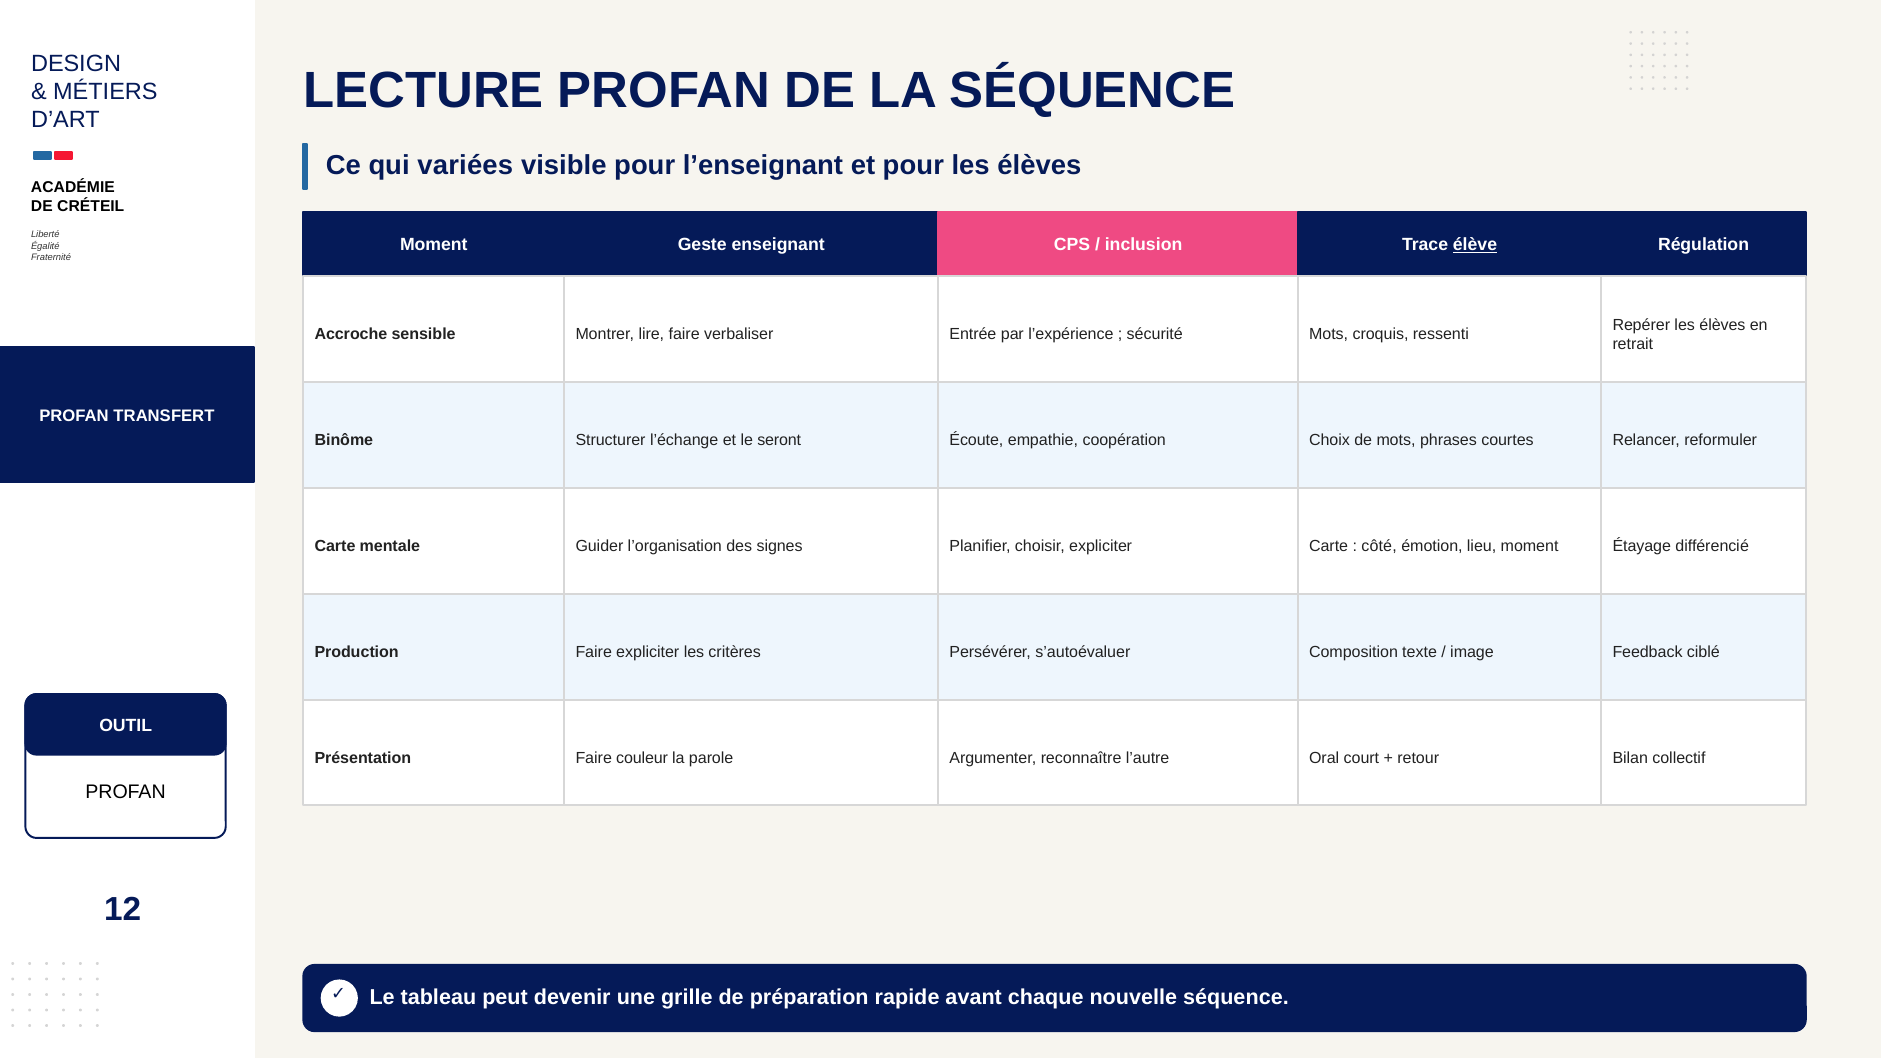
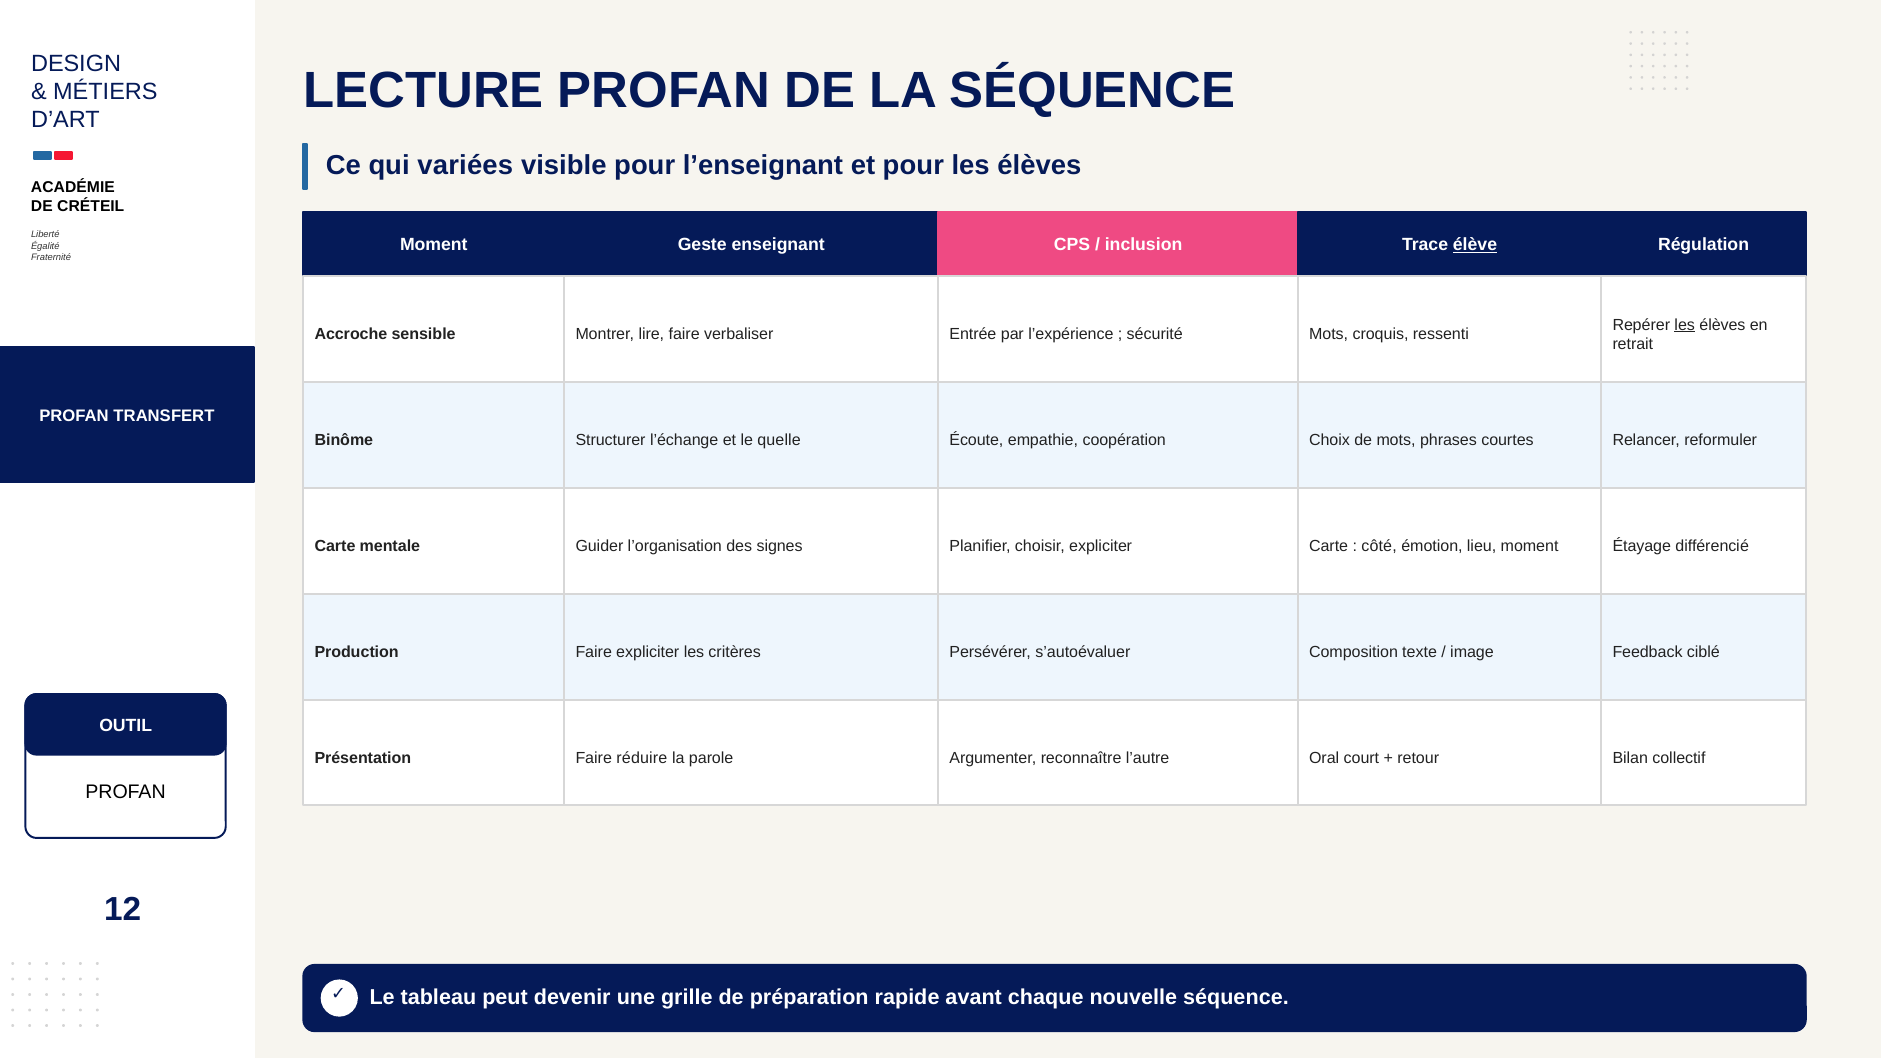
les at (1685, 325) underline: none -> present
seront: seront -> quelle
couleur: couleur -> réduire
